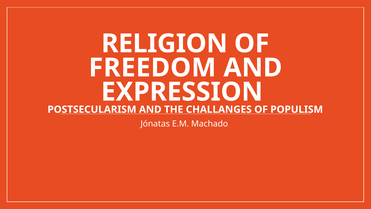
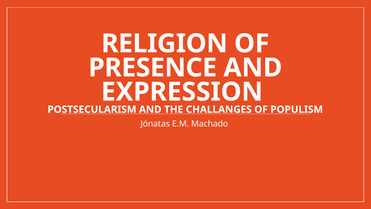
FREEDOM: FREEDOM -> PRESENCE
